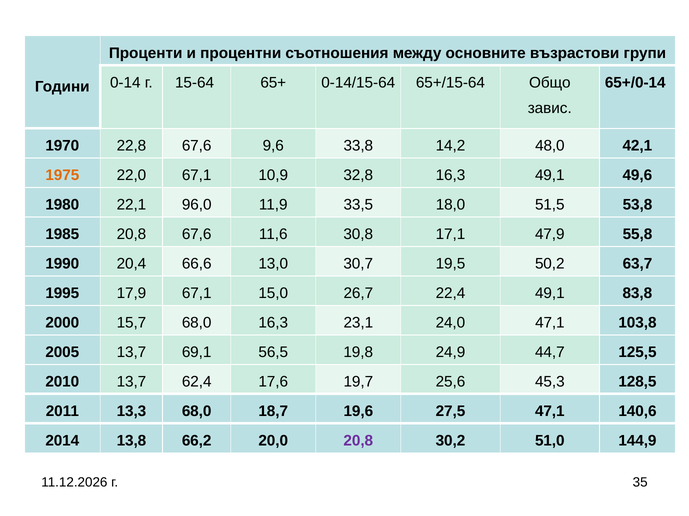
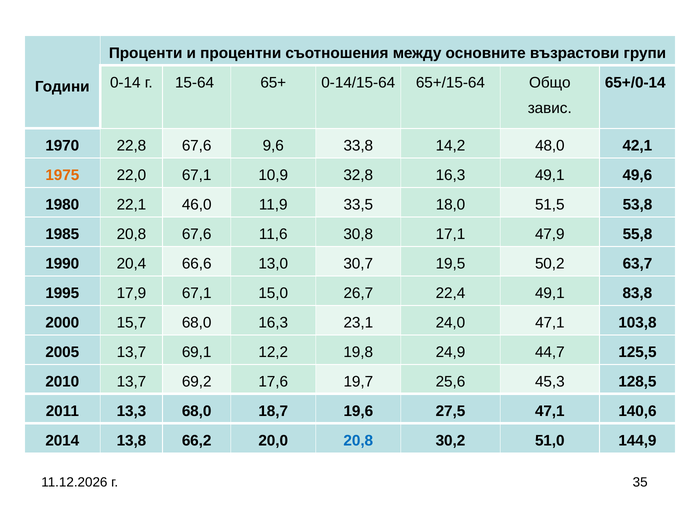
96,0: 96,0 -> 46,0
56,5: 56,5 -> 12,2
62,4: 62,4 -> 69,2
20,8 at (358, 441) colour: purple -> blue
